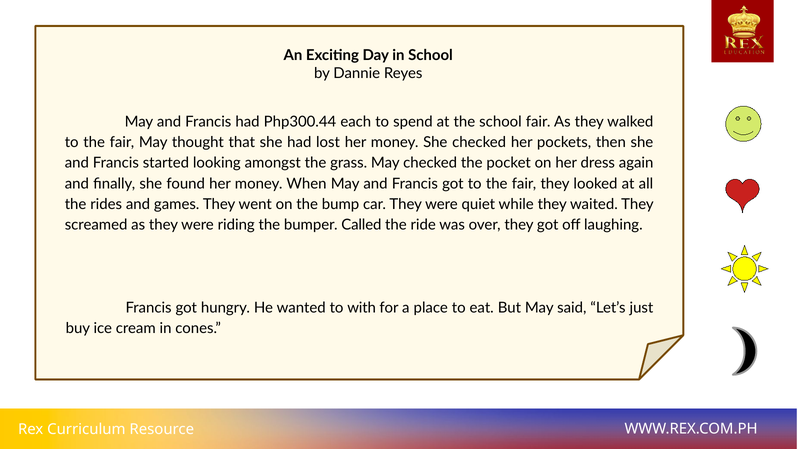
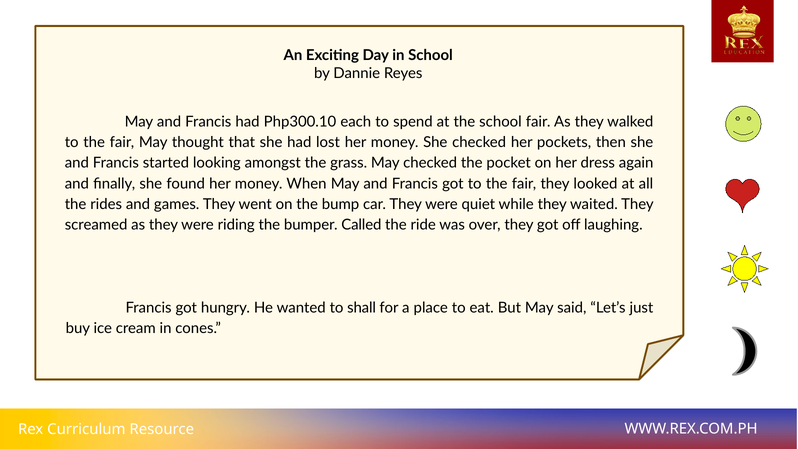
Php300.44: Php300.44 -> Php300.10
with: with -> shall
